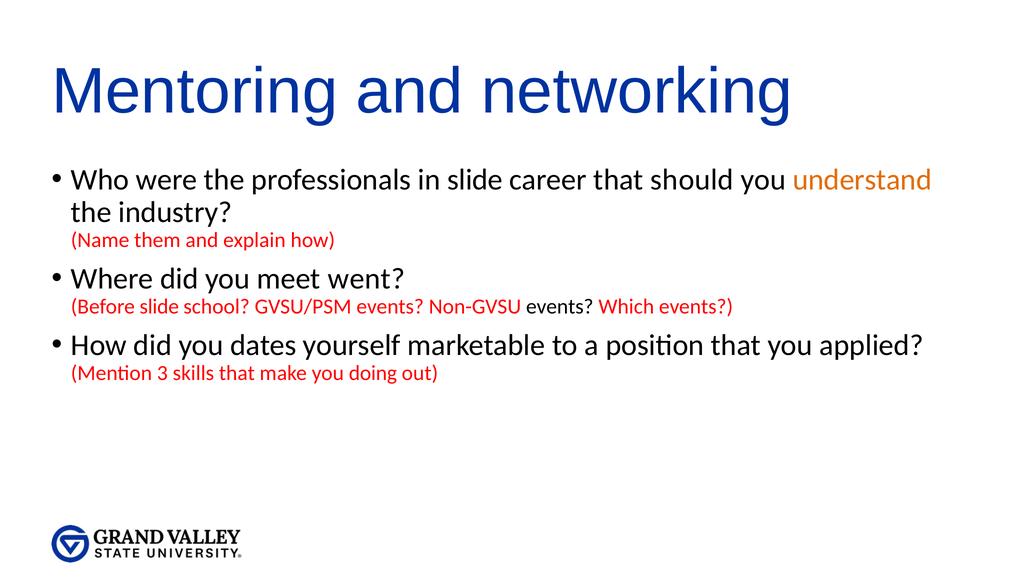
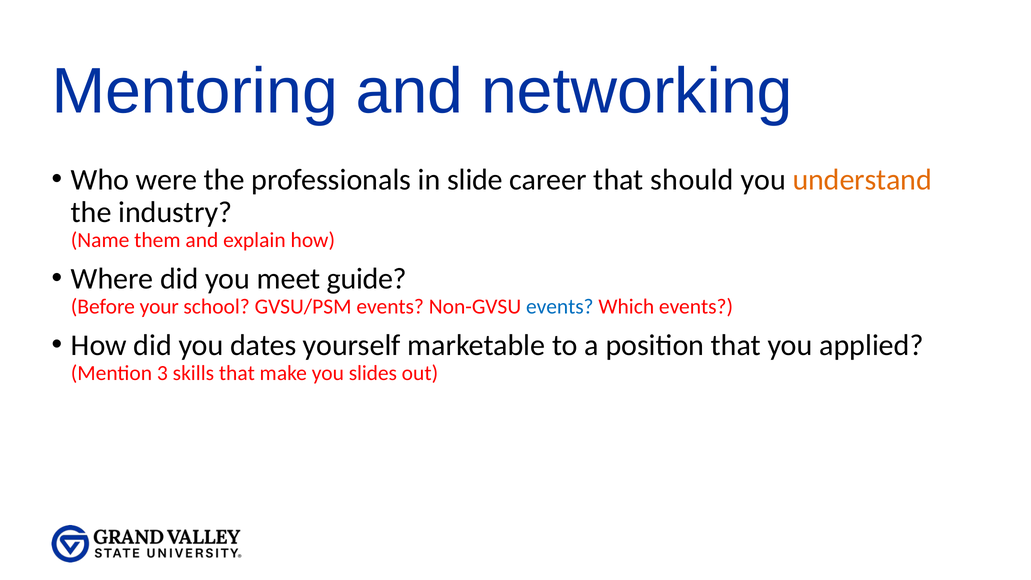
went: went -> guide
Before slide: slide -> your
events at (560, 306) colour: black -> blue
doing: doing -> slides
